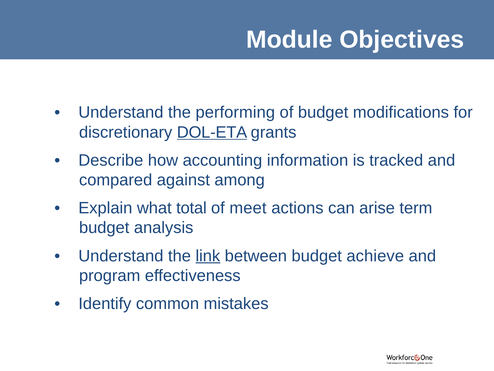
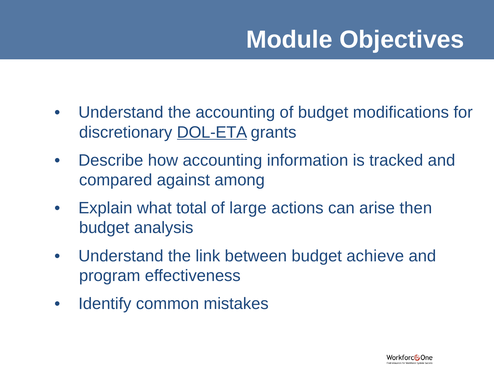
the performing: performing -> accounting
meet: meet -> large
term: term -> then
link underline: present -> none
